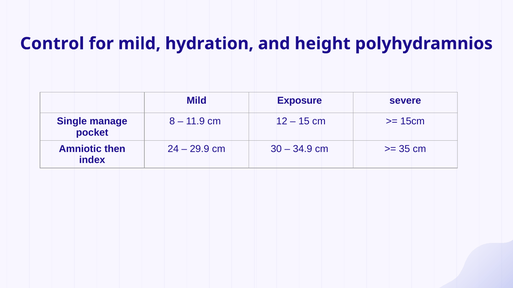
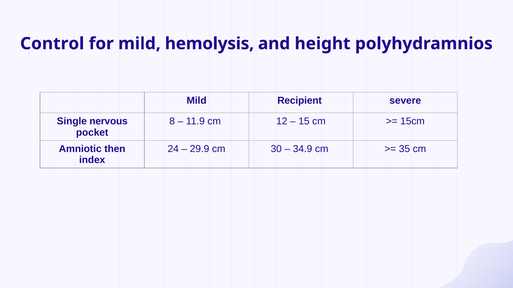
hydration: hydration -> hemolysis
Exposure: Exposure -> Recipient
manage: manage -> nervous
